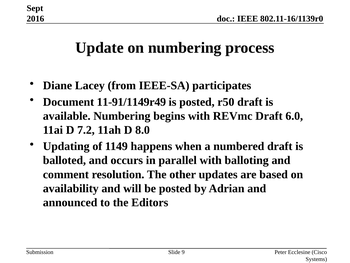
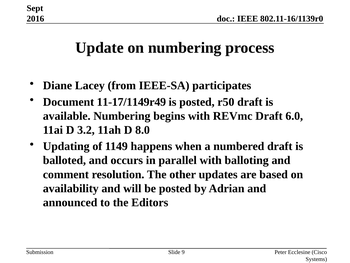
11-91/1149r49: 11-91/1149r49 -> 11-17/1149r49
7.2: 7.2 -> 3.2
